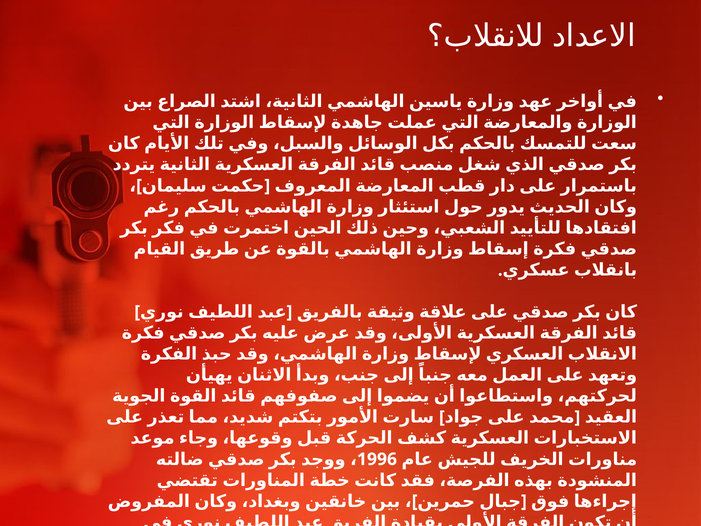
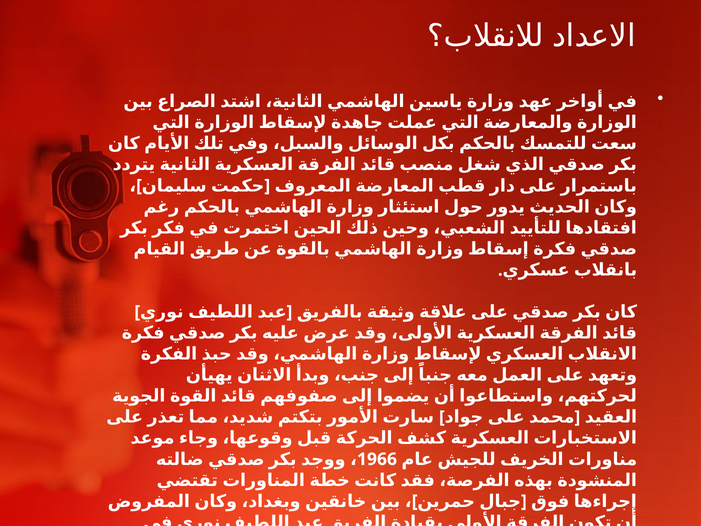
1996: 1996 -> 1966
